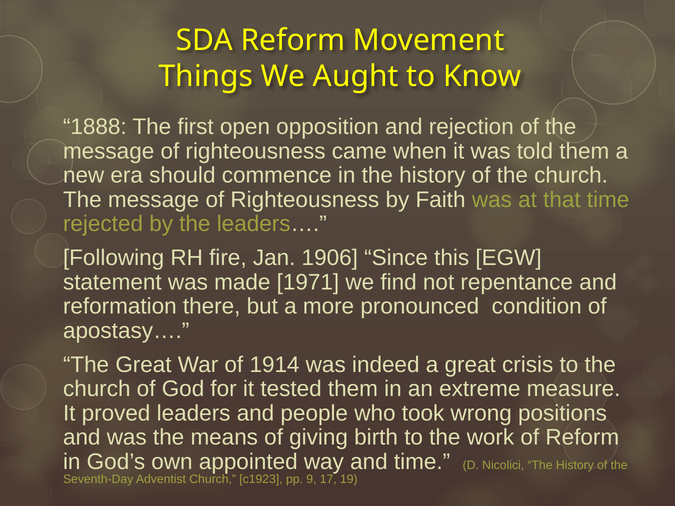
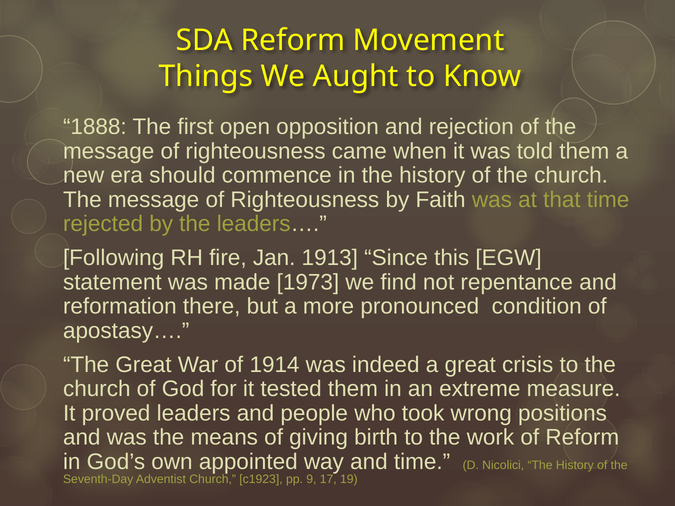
1906: 1906 -> 1913
1971: 1971 -> 1973
